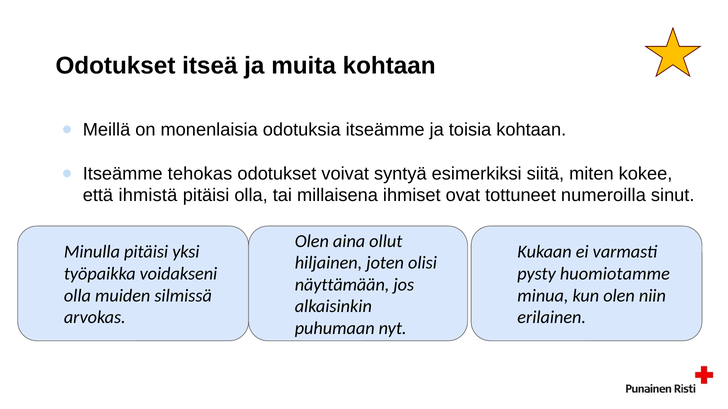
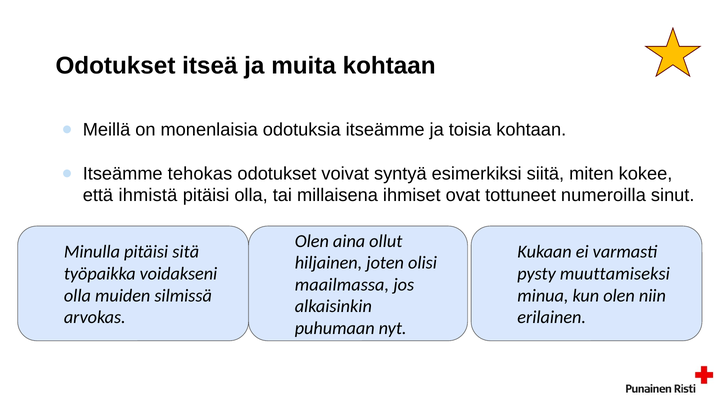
yksi: yksi -> sitä
huomiotamme: huomiotamme -> muuttamiseksi
näyttämään: näyttämään -> maailmassa
